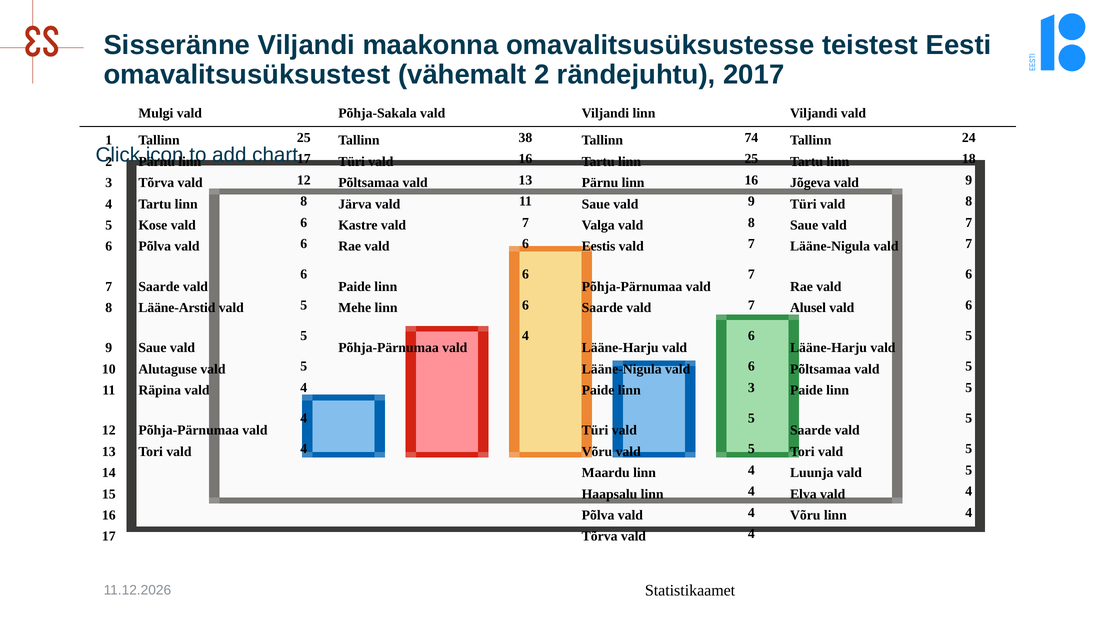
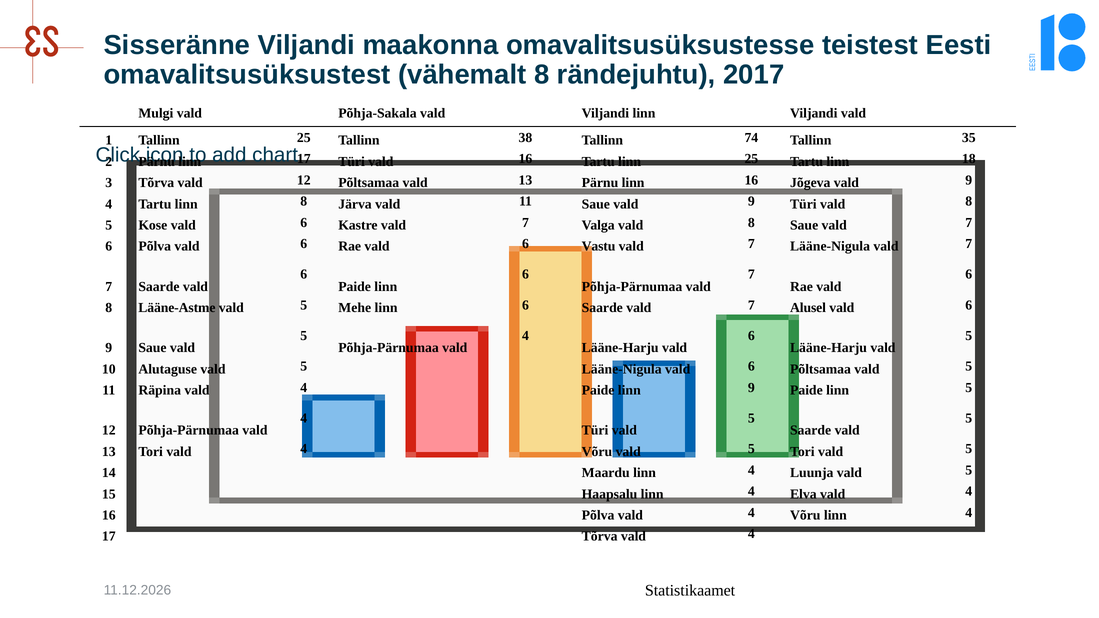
vähemalt 2: 2 -> 8
24: 24 -> 35
Eestis: Eestis -> Vastu
Lääne-Arstid: Lääne-Arstid -> Lääne-Astme
linn 3: 3 -> 9
